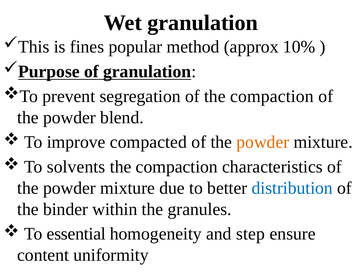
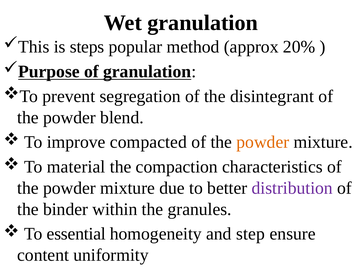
fines: fines -> steps
10%: 10% -> 20%
of the compaction: compaction -> disintegrant
solvents: solvents -> material
distribution colour: blue -> purple
